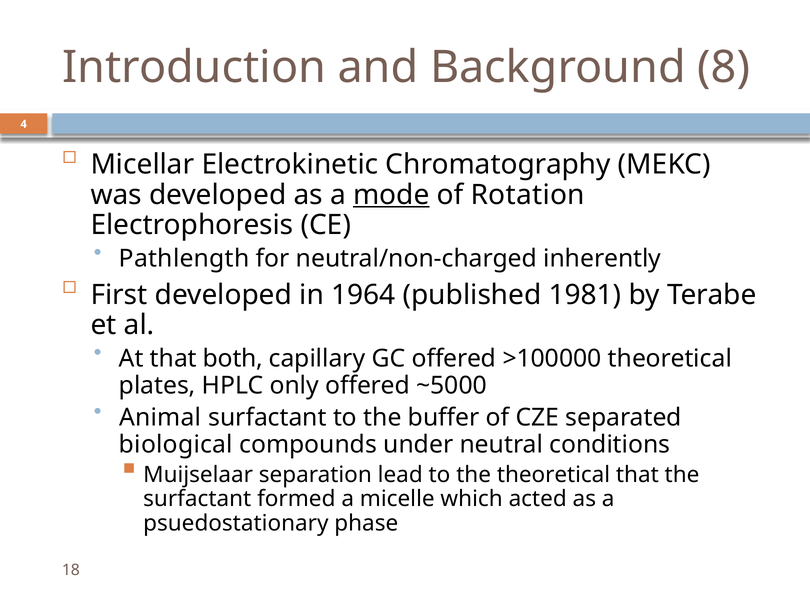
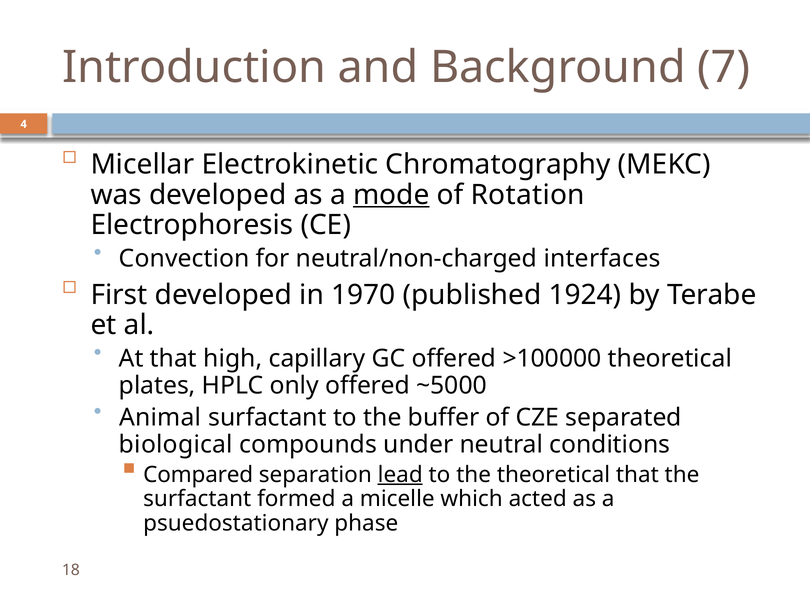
8: 8 -> 7
Pathlength: Pathlength -> Convection
inherently: inherently -> interfaces
1964: 1964 -> 1970
1981: 1981 -> 1924
both: both -> high
Muijselaar: Muijselaar -> Compared
lead underline: none -> present
